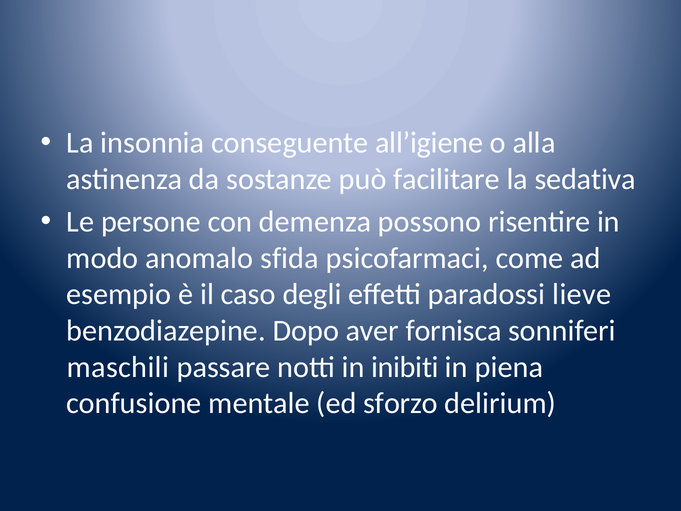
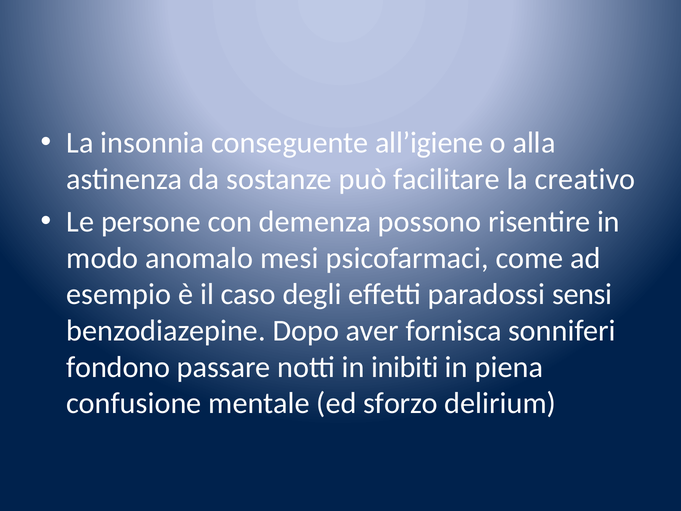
sedativa: sedativa -> creativo
sfida: sfida -> mesi
lieve: lieve -> sensi
maschili: maschili -> fondono
